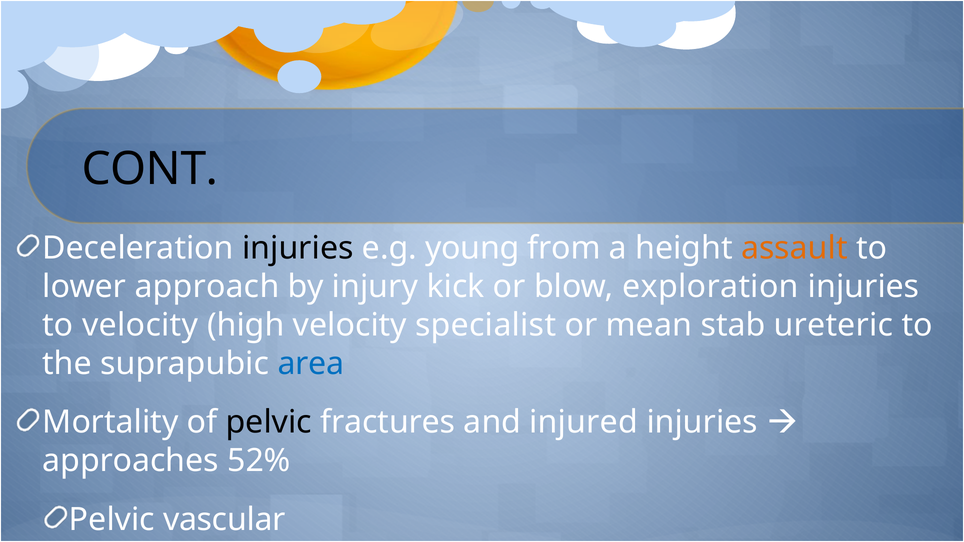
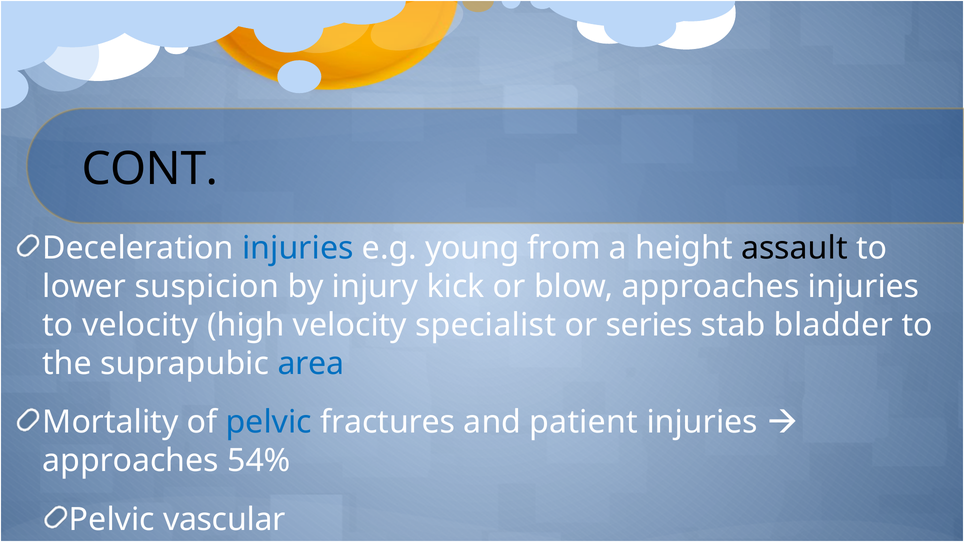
injuries at (298, 248) colour: black -> blue
assault colour: orange -> black
approach: approach -> suspicion
blow exploration: exploration -> approaches
mean: mean -> series
ureteric: ureteric -> bladder
pelvic at (269, 422) colour: black -> blue
injured: injured -> patient
52%: 52% -> 54%
